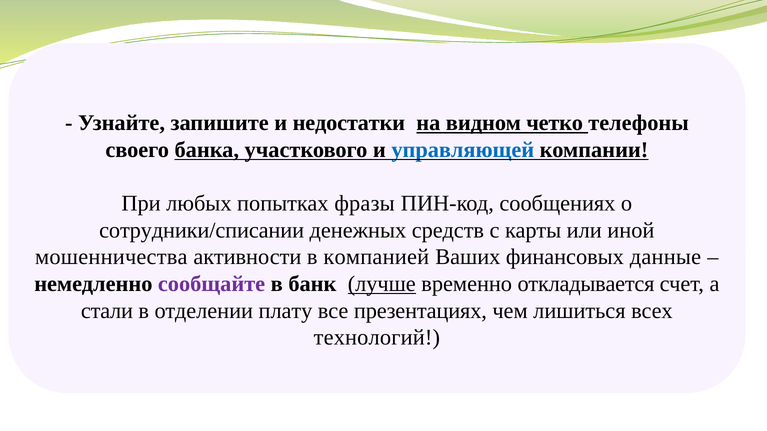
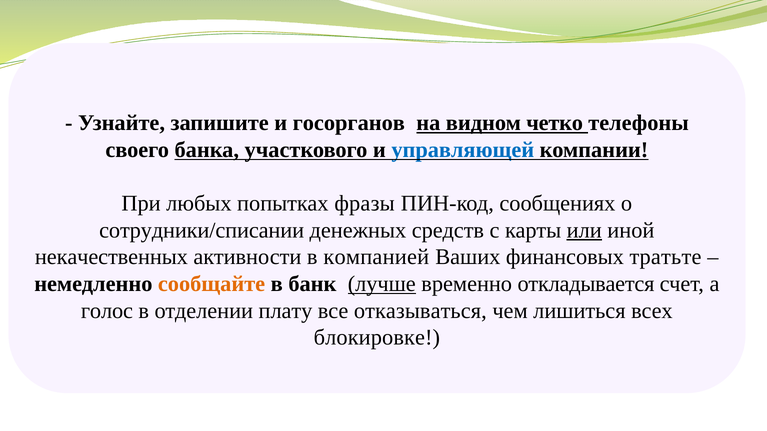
недостатки: недостатки -> госорганов
или underline: none -> present
мошенничества: мошенничества -> некачественных
данные: данные -> тратьте
сообщайте colour: purple -> orange
стали: стали -> голос
презентациях: презентациях -> отказываться
технологий: технологий -> блокировке
